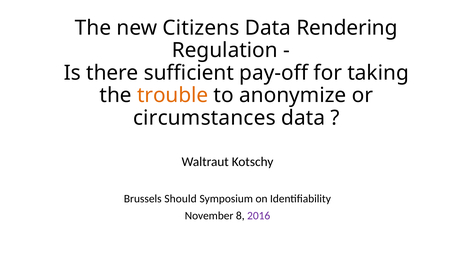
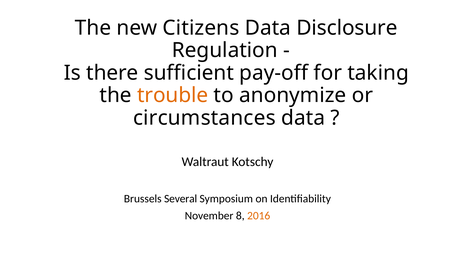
Rendering: Rendering -> Disclosure
Should: Should -> Several
2016 colour: purple -> orange
